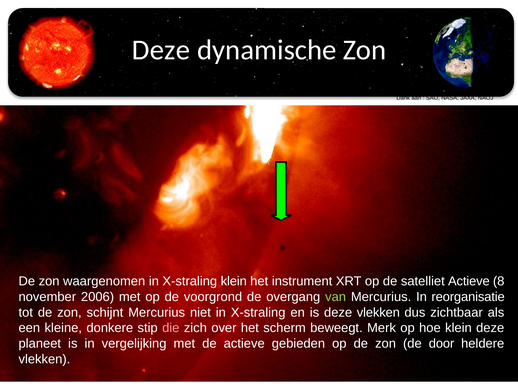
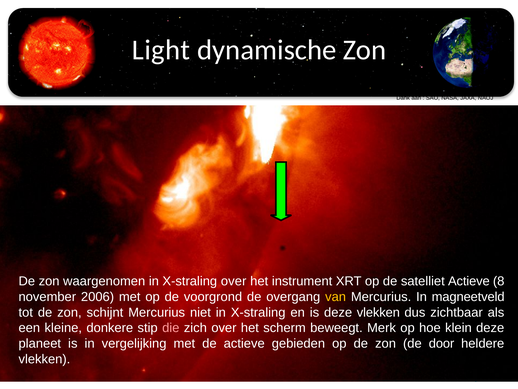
Deze at (161, 50): Deze -> Light
X-straling klein: klein -> over
van colour: light green -> yellow
reorganisatie: reorganisatie -> magneetveld
